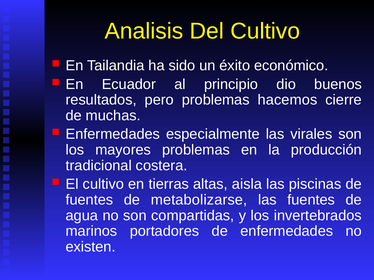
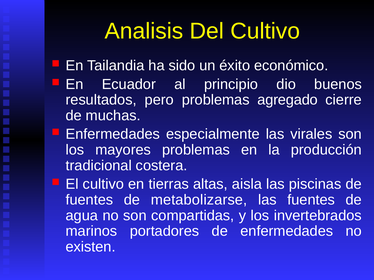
hacemos: hacemos -> agregado
